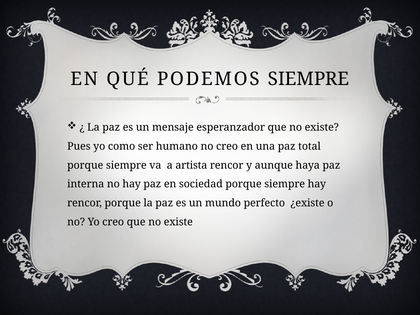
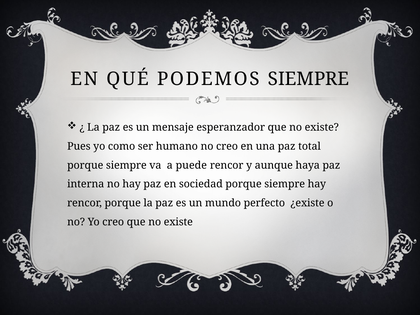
artista: artista -> puede
